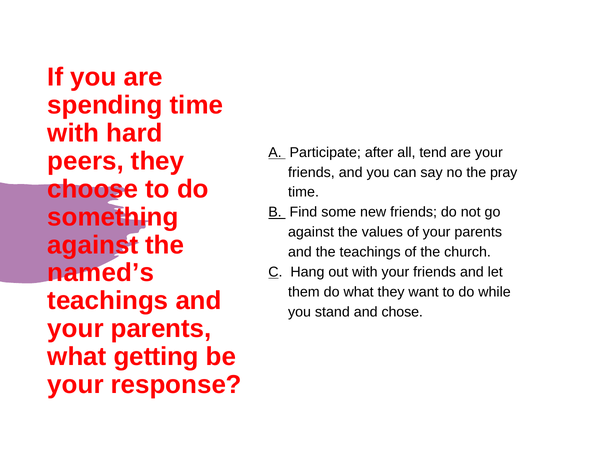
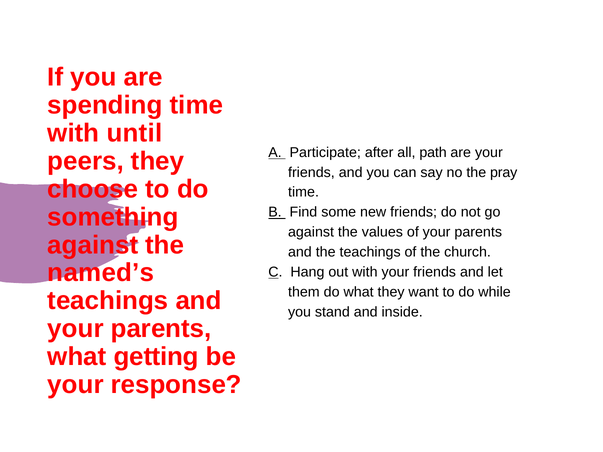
hard: hard -> until
tend: tend -> path
chose: chose -> inside
